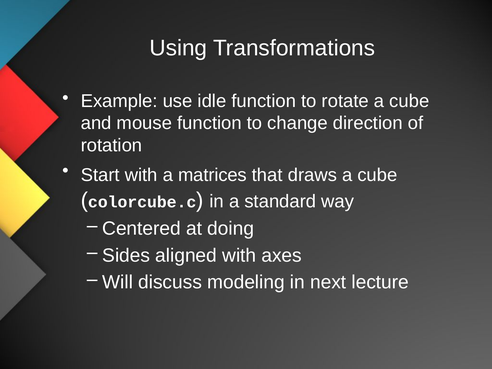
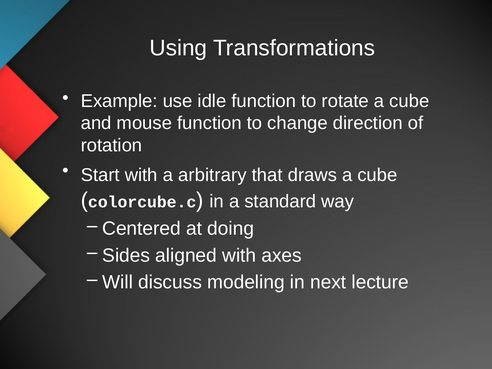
matrices: matrices -> arbitrary
